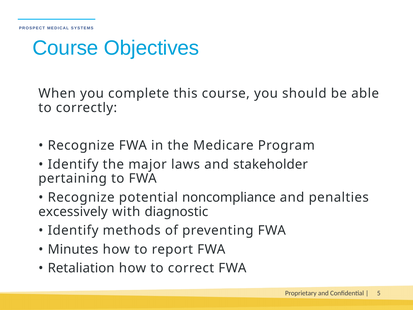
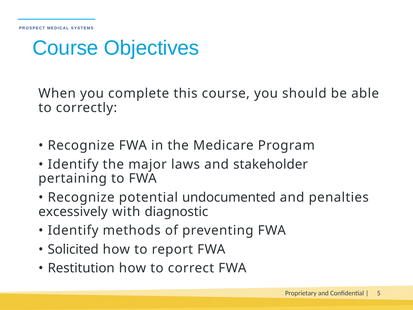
noncompliance: noncompliance -> undocumented
Minutes: Minutes -> Solicited
Retaliation: Retaliation -> Restitution
